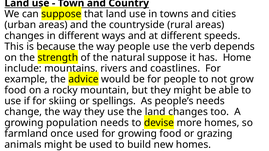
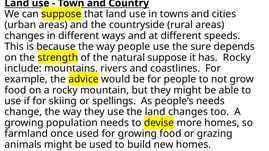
verb: verb -> sure
has Home: Home -> Rocky
